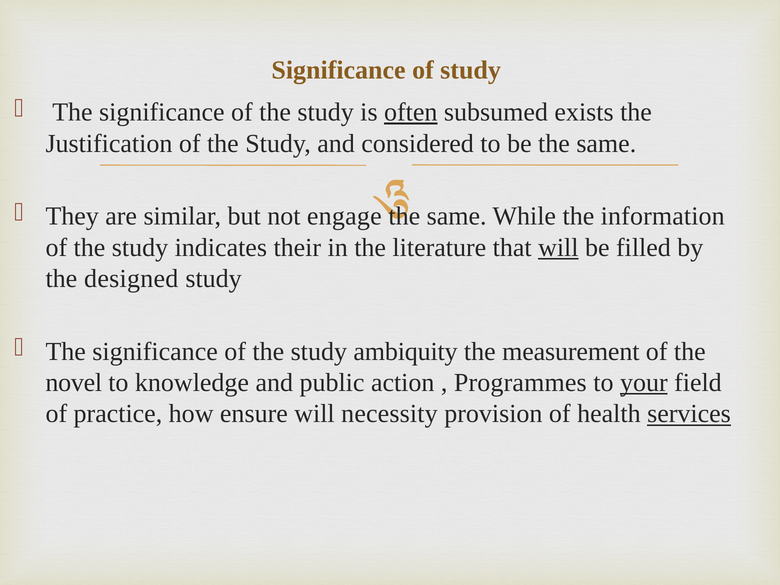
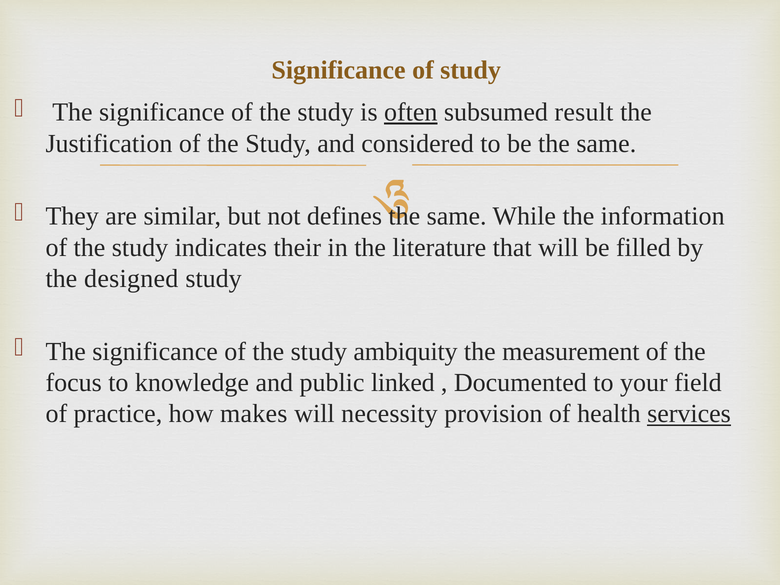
exists: exists -> result
engage: engage -> defines
will at (558, 247) underline: present -> none
novel: novel -> focus
action: action -> linked
Programmes: Programmes -> Documented
your underline: present -> none
ensure: ensure -> makes
